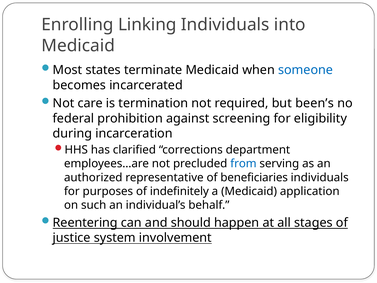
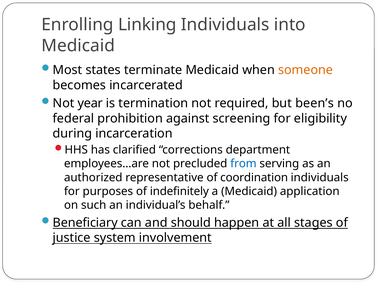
someone colour: blue -> orange
care: care -> year
beneficiaries: beneficiaries -> coordination
Reentering: Reentering -> Beneficiary
